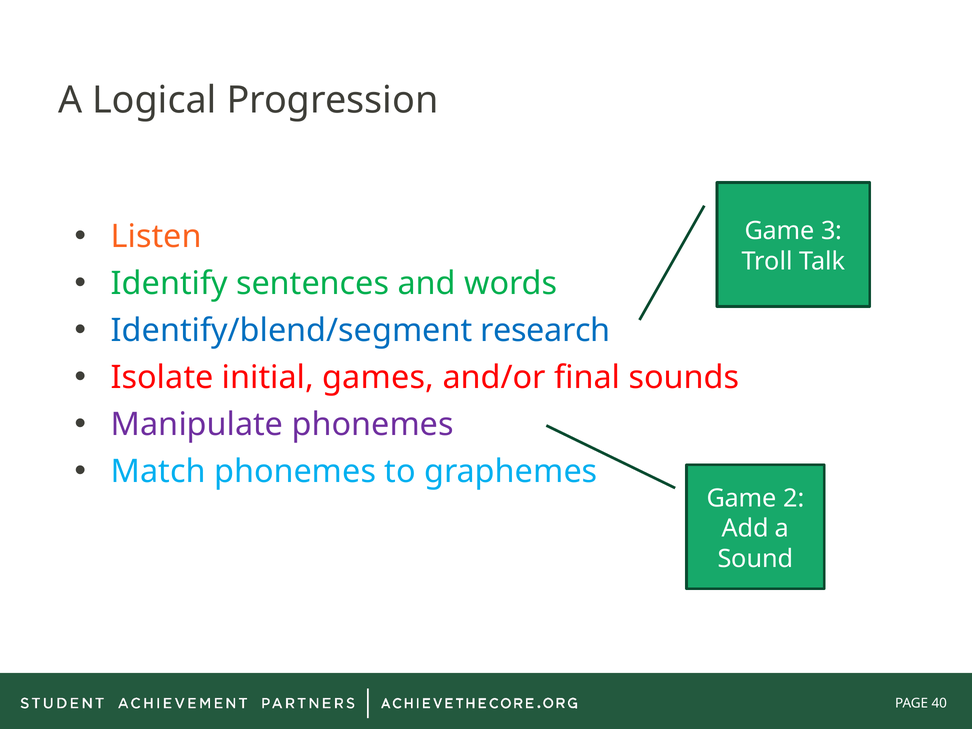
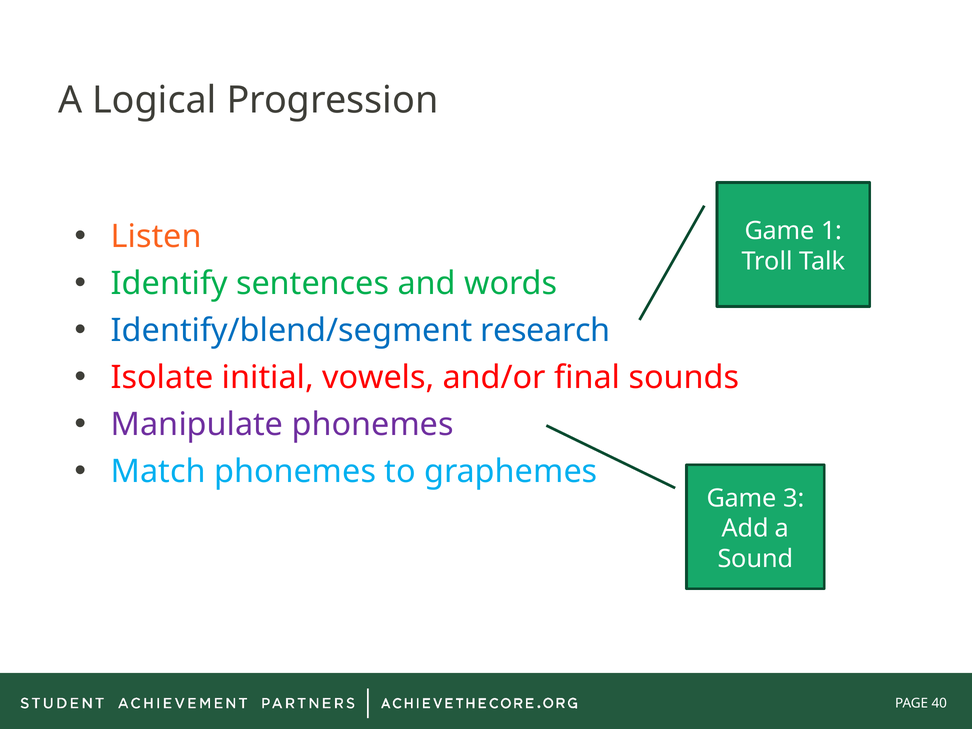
3: 3 -> 1
games: games -> vowels
2: 2 -> 3
